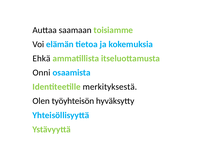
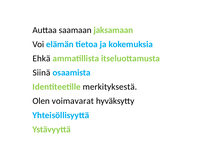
toisiamme: toisiamme -> jaksamaan
Onni: Onni -> Siinä
työyhteisön: työyhteisön -> voimavarat
